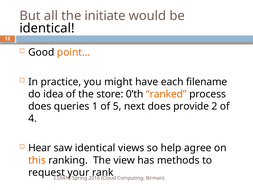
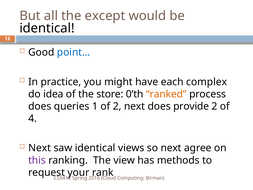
initiate: initiate -> except
point… colour: orange -> blue
filename: filename -> complex
of 5: 5 -> 2
Hear at (40, 148): Hear -> Next
so help: help -> next
this colour: orange -> purple
